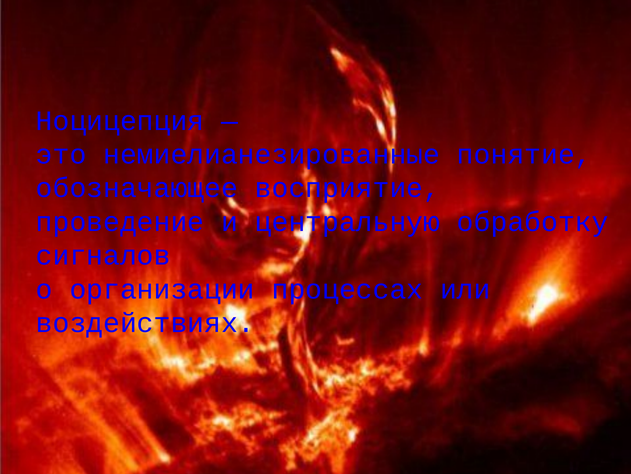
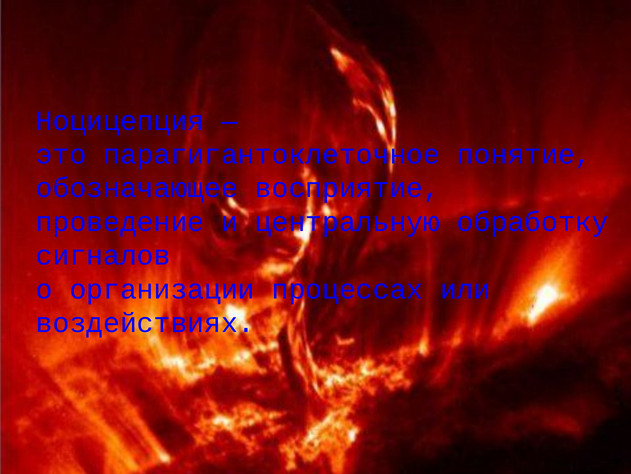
немиелианезированные: немиелианезированные -> парагигантоклеточное
